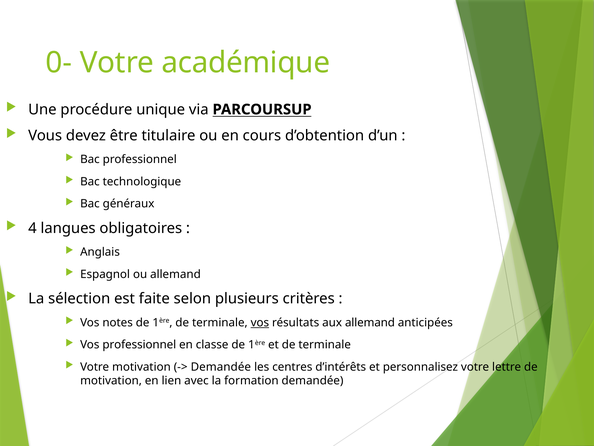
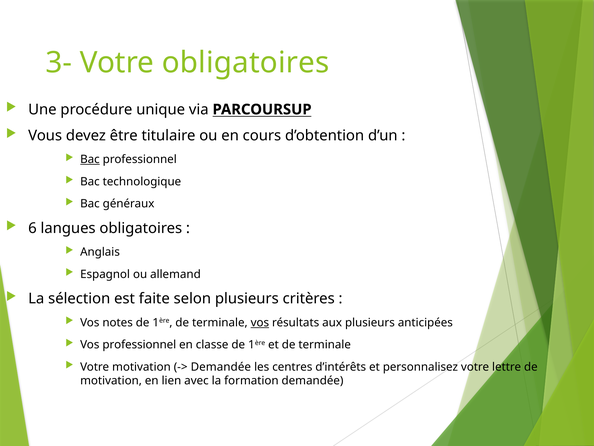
0-: 0- -> 3-
Votre académique: académique -> obligatoires
Bac at (90, 159) underline: none -> present
4: 4 -> 6
aux allemand: allemand -> plusieurs
